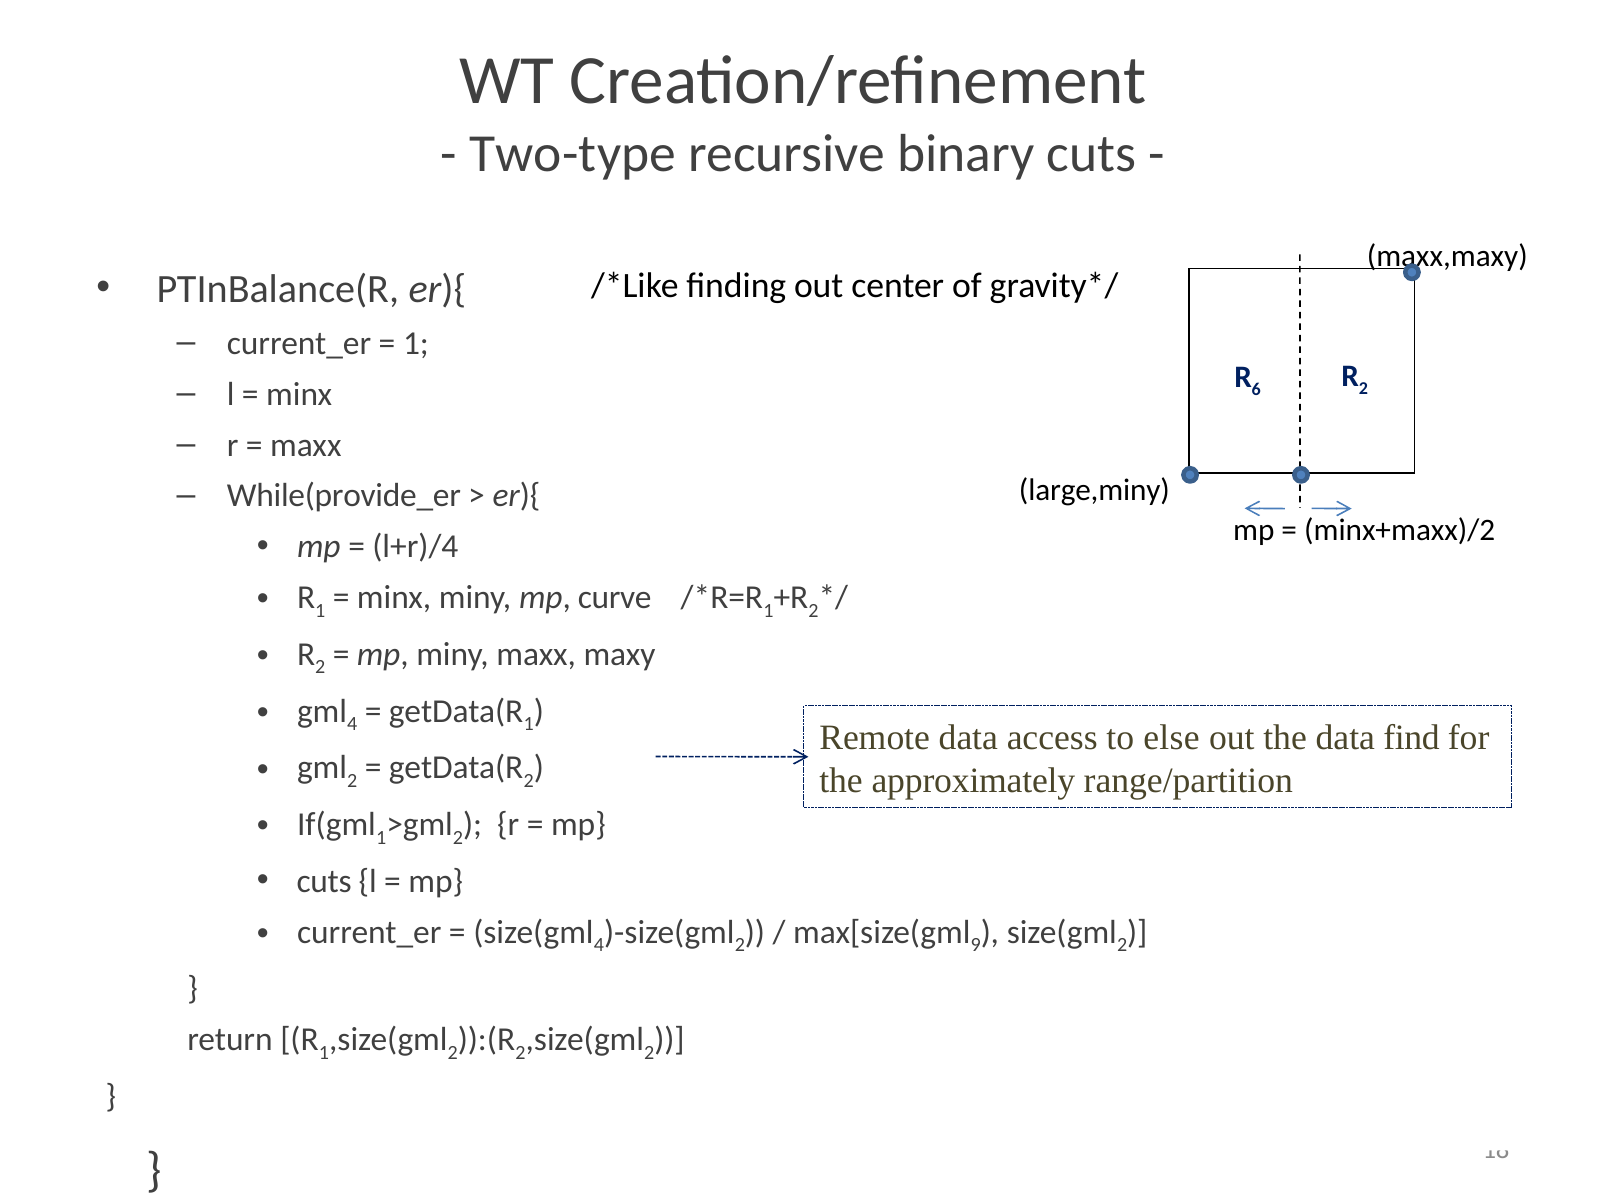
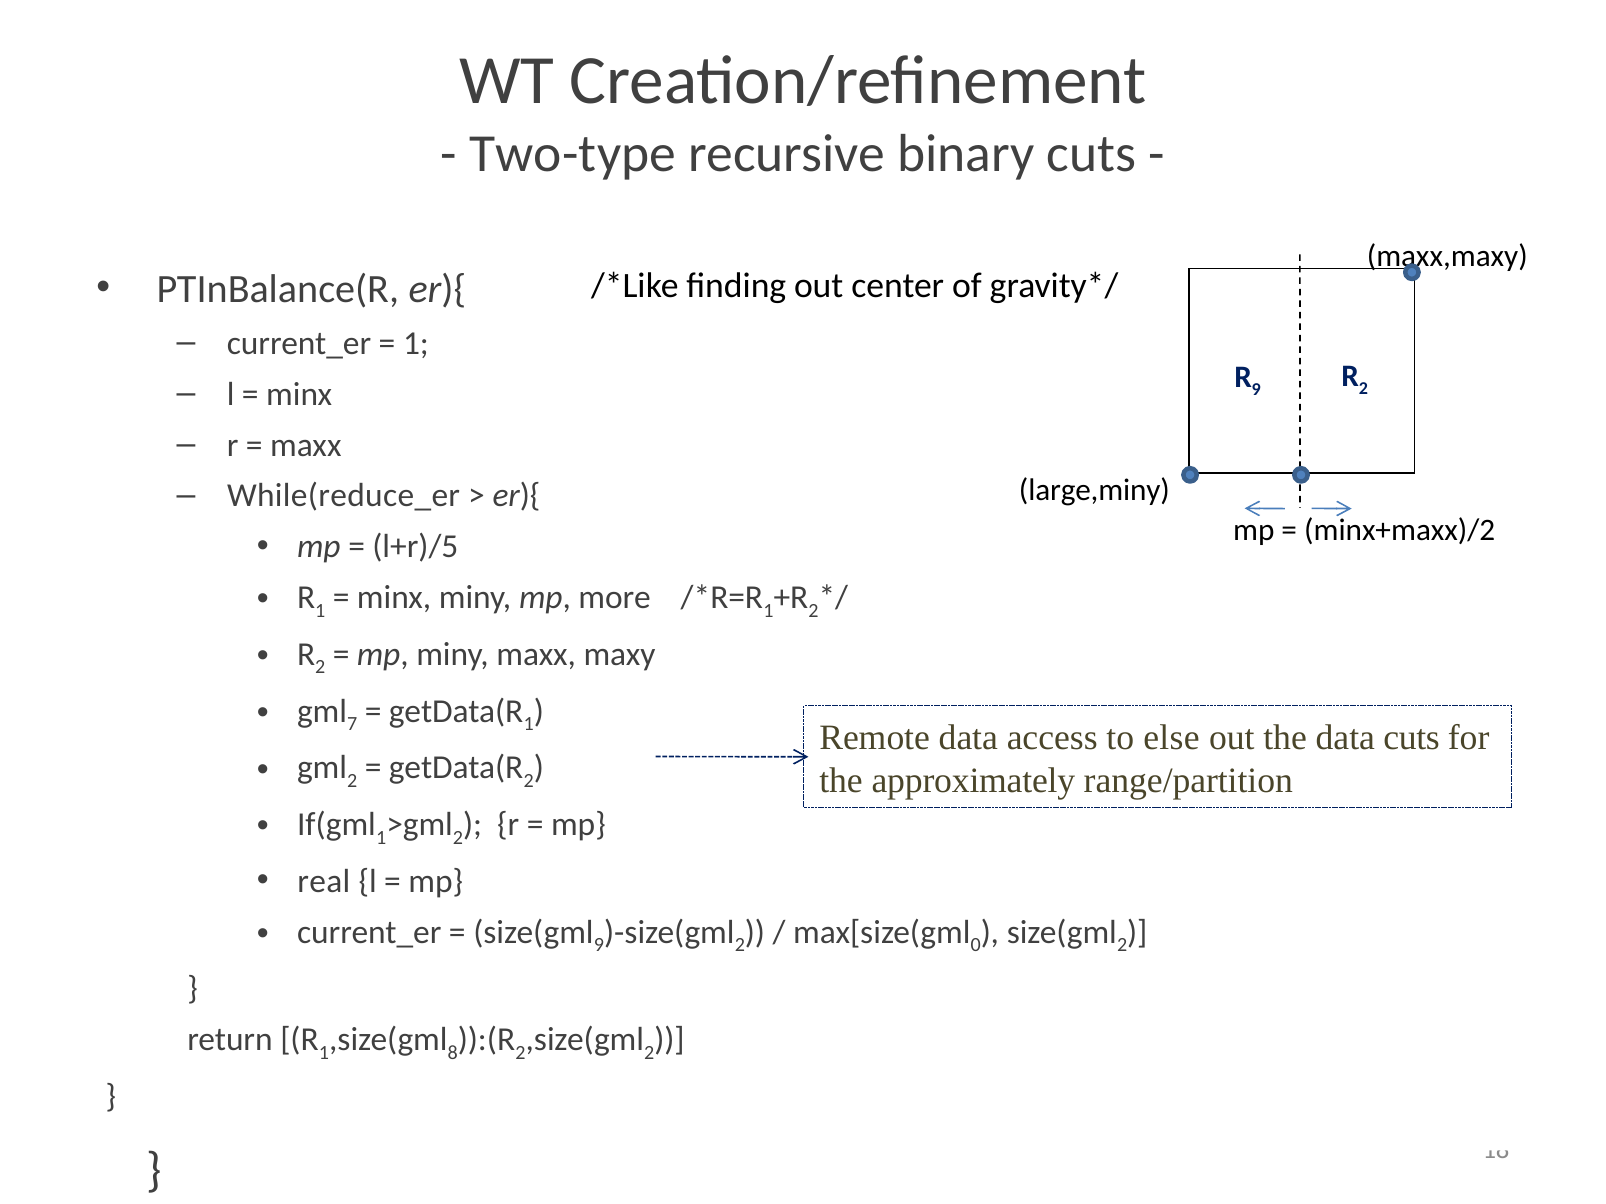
R 6: 6 -> 9
While(provide_er: While(provide_er -> While(reduce_er
l+r)/4: l+r)/4 -> l+r)/5
curve: curve -> more
4 at (352, 724): 4 -> 7
data find: find -> cuts
cuts at (324, 882): cuts -> real
4 at (599, 945): 4 -> 9
9: 9 -> 0
2 at (453, 1053): 2 -> 8
